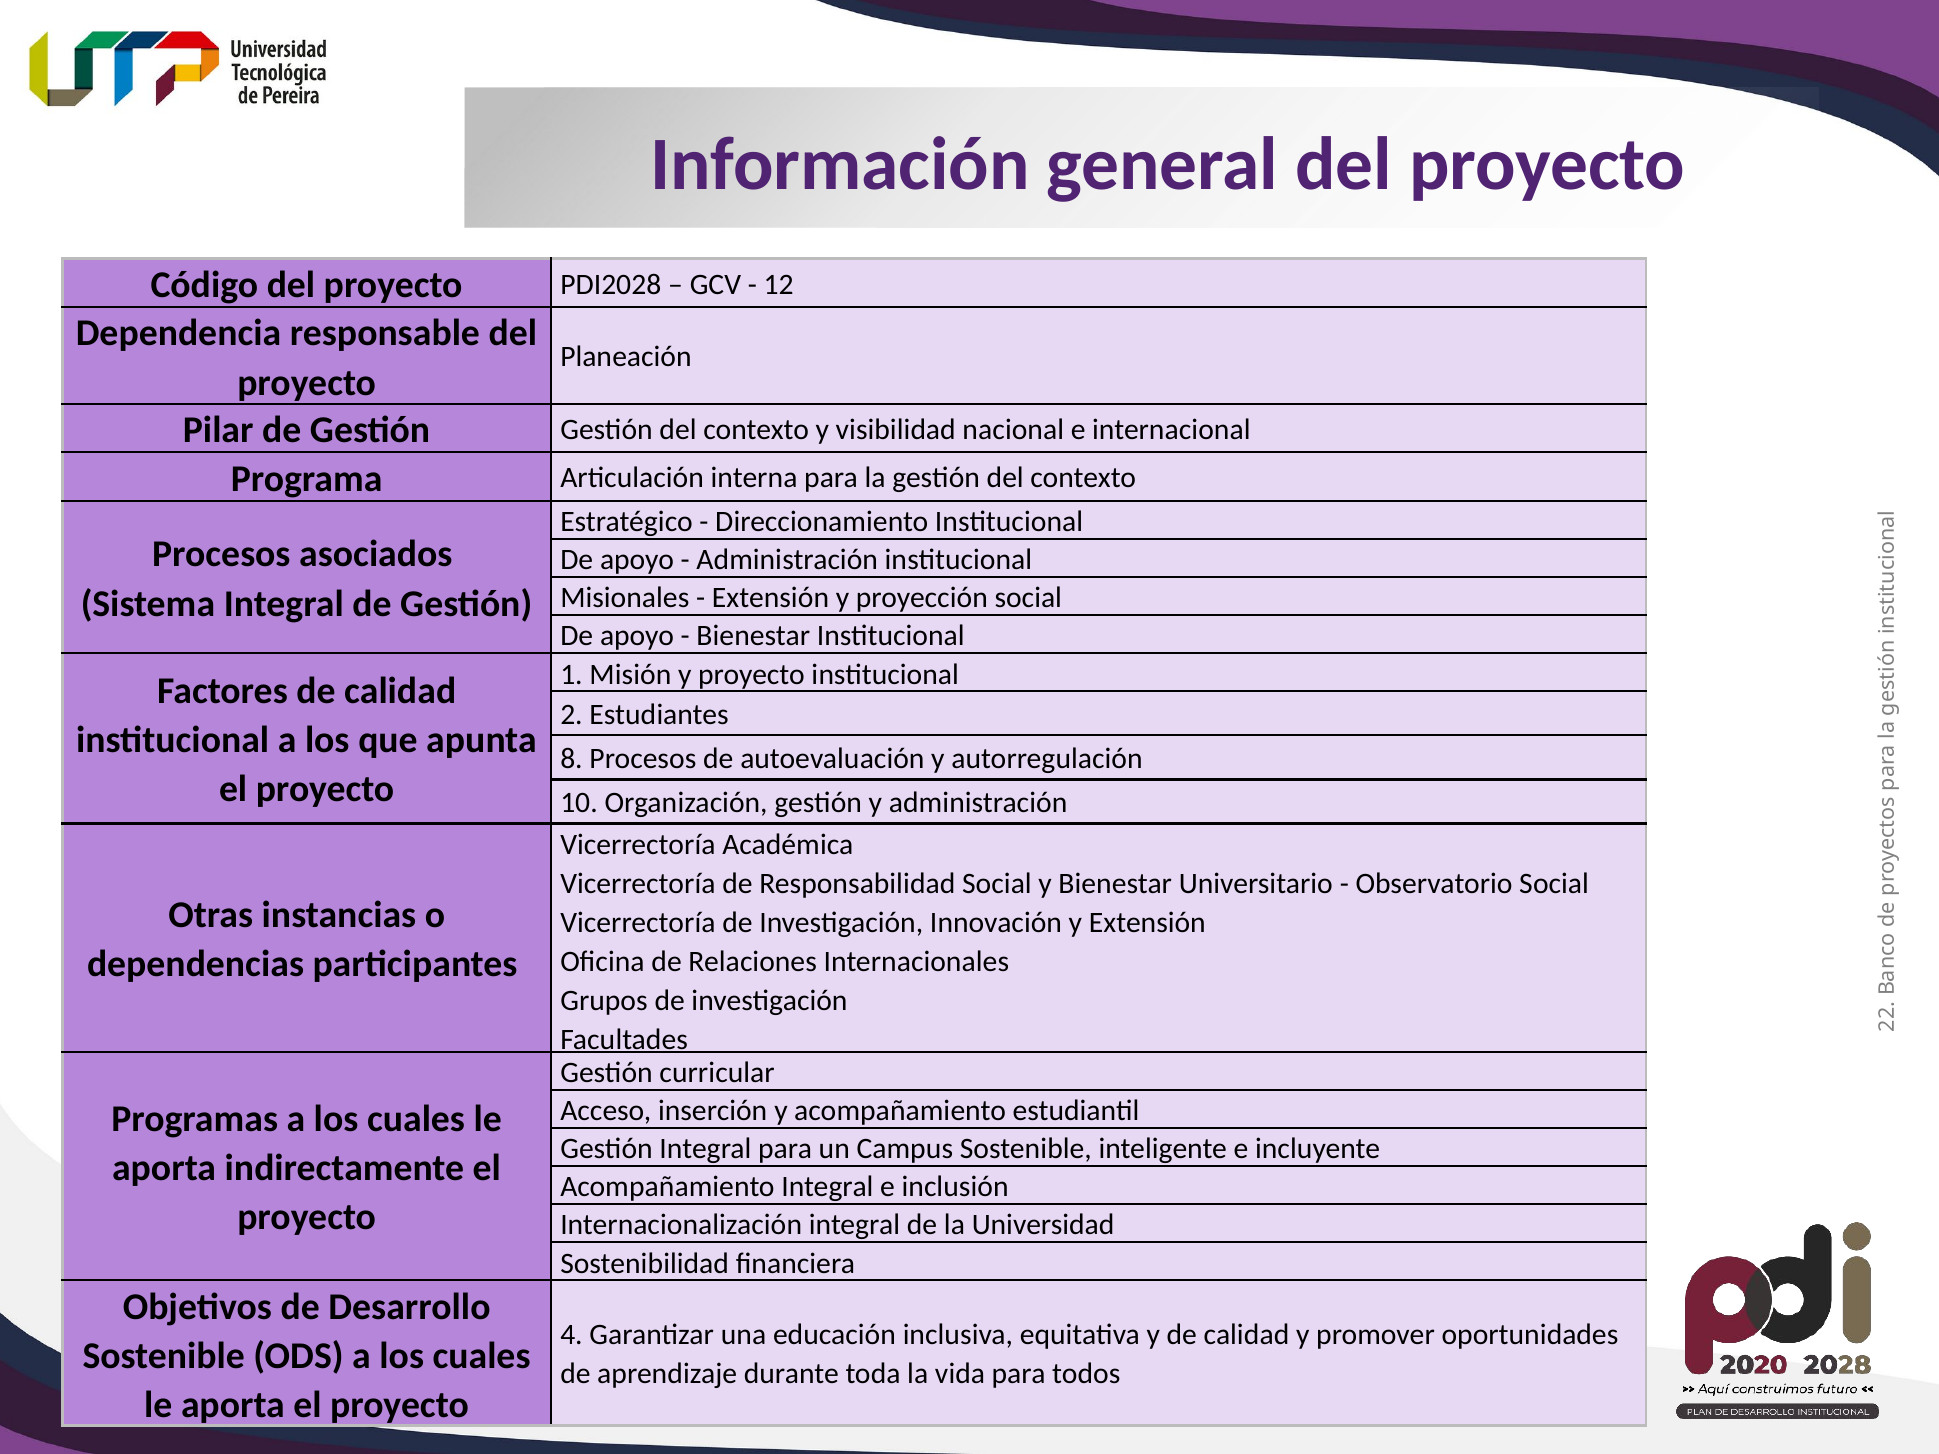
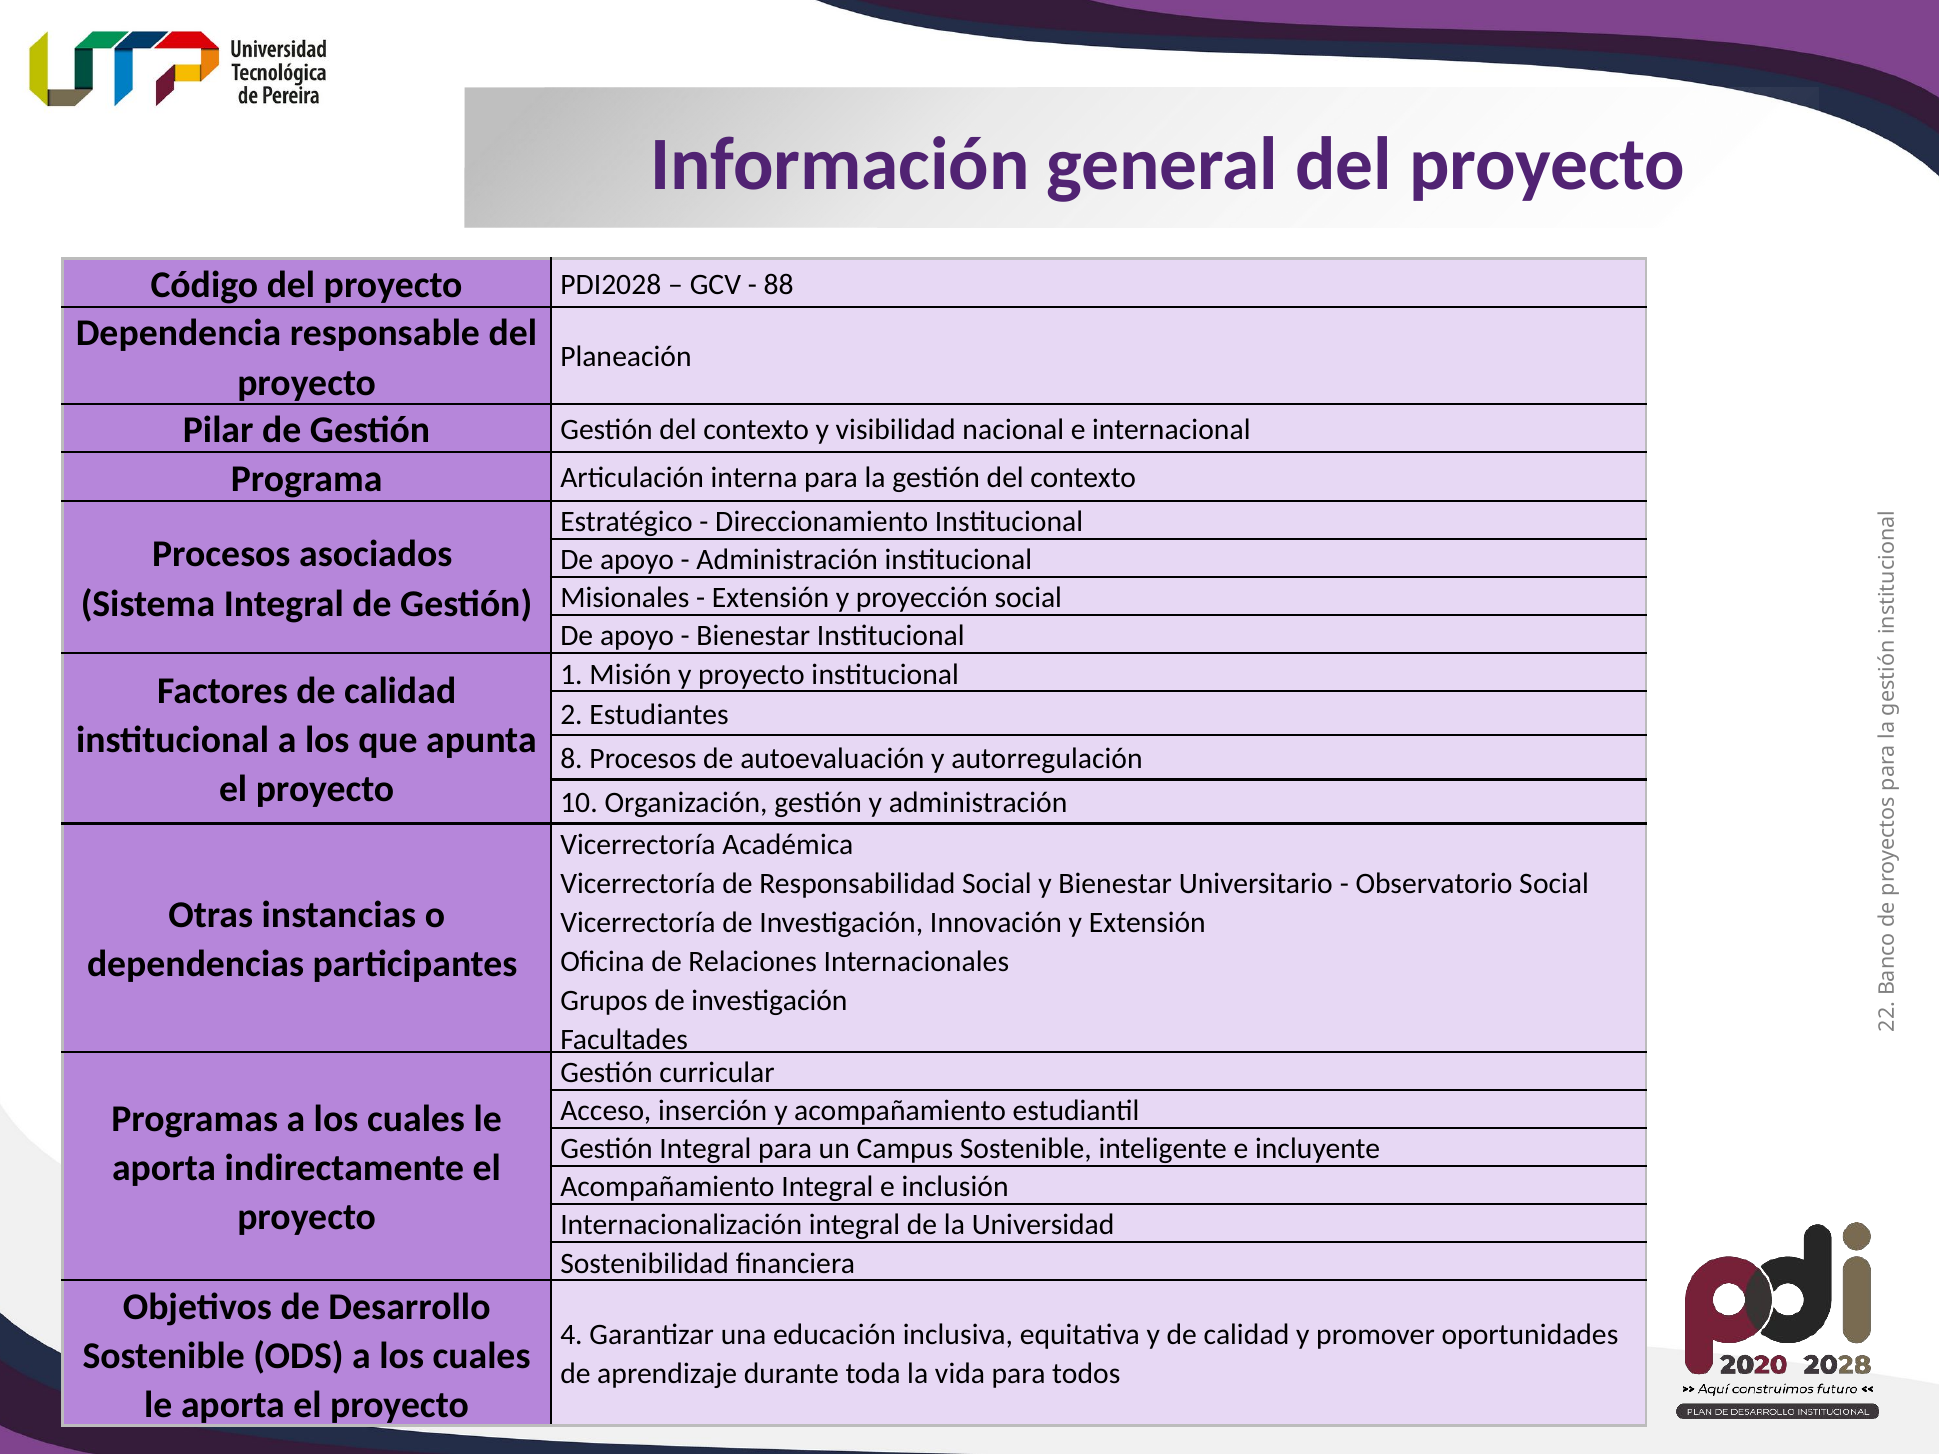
12: 12 -> 88
